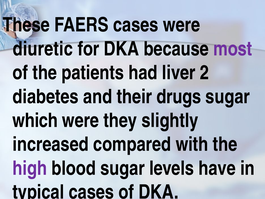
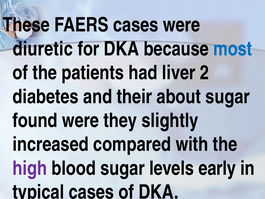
most colour: purple -> blue
drugs: drugs -> about
which: which -> found
have: have -> early
